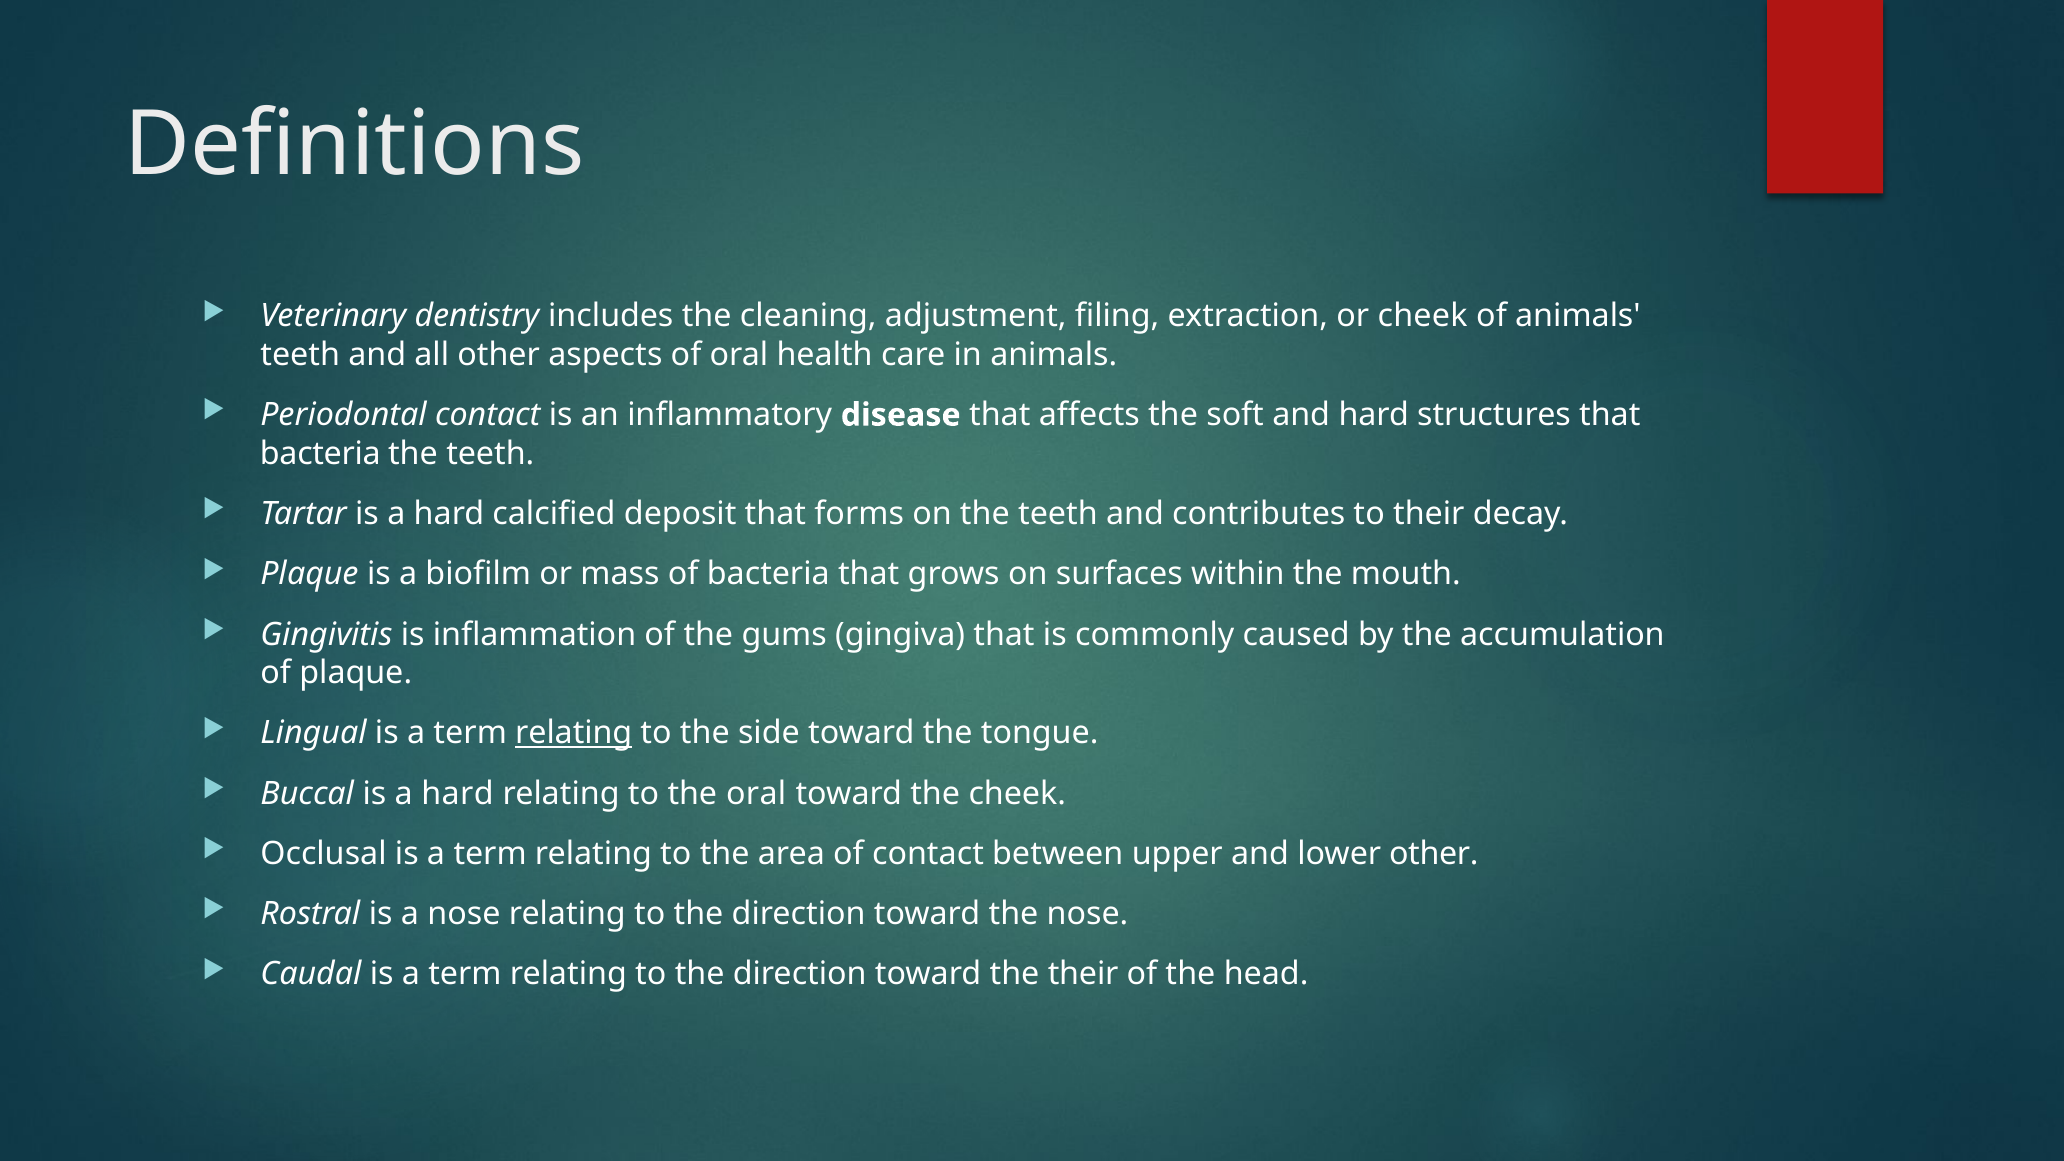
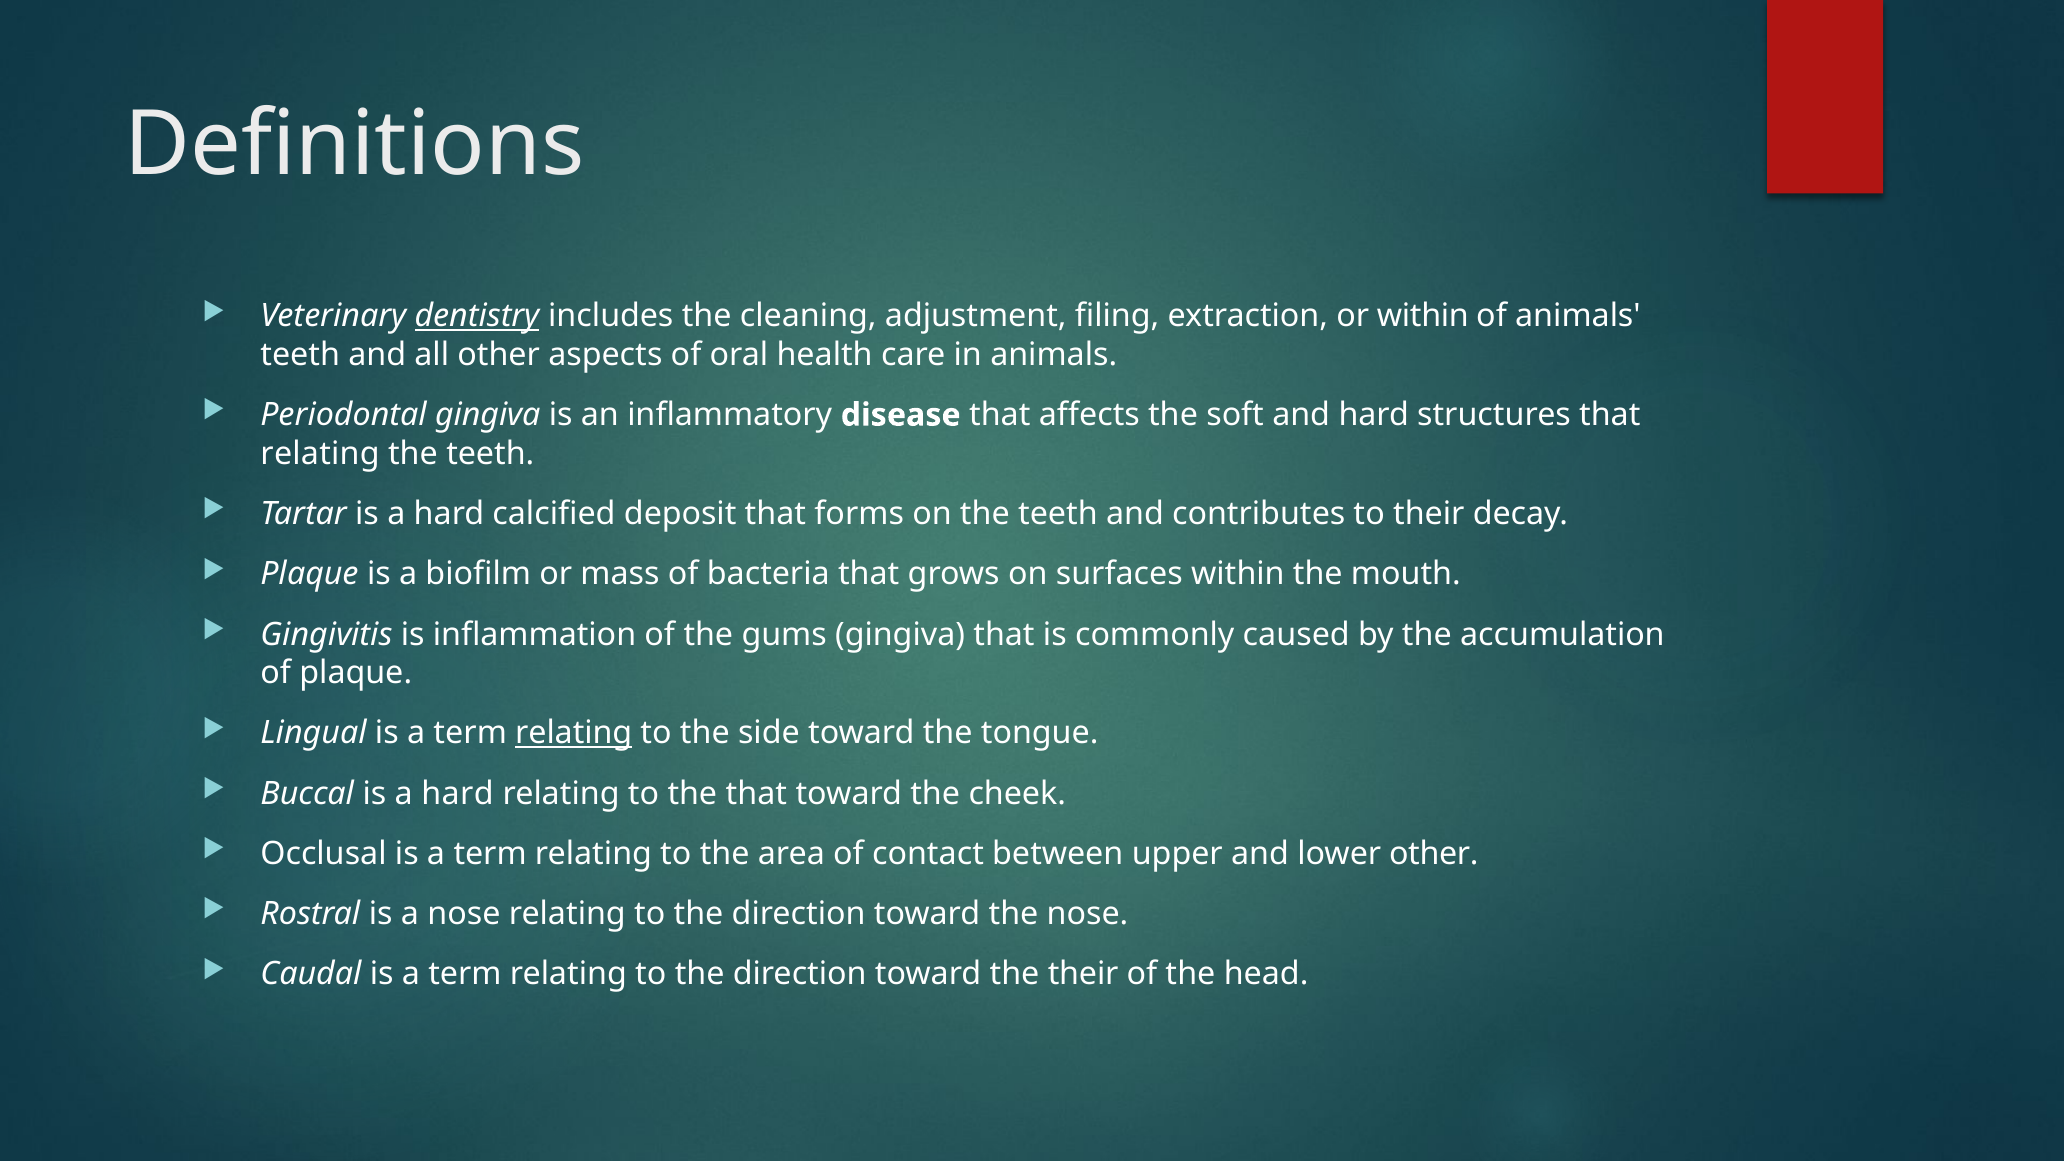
dentistry underline: none -> present
or cheek: cheek -> within
Periodontal contact: contact -> gingiva
bacteria at (320, 454): bacteria -> relating
the oral: oral -> that
